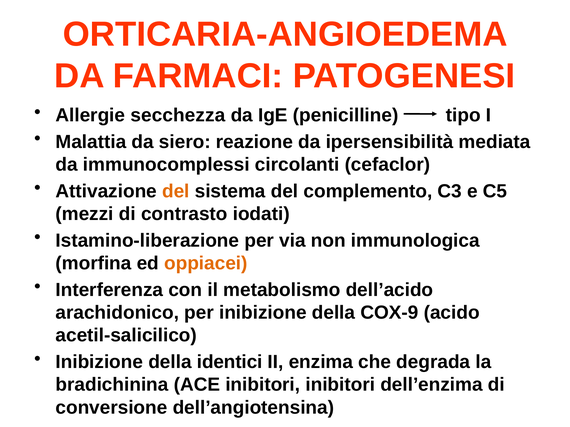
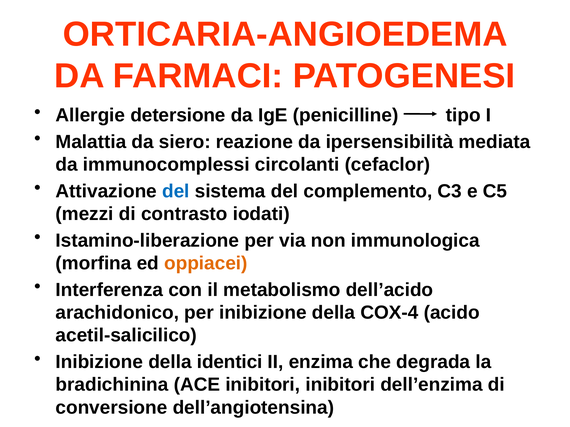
secchezza: secchezza -> detersione
del at (176, 191) colour: orange -> blue
COX-9: COX-9 -> COX-4
